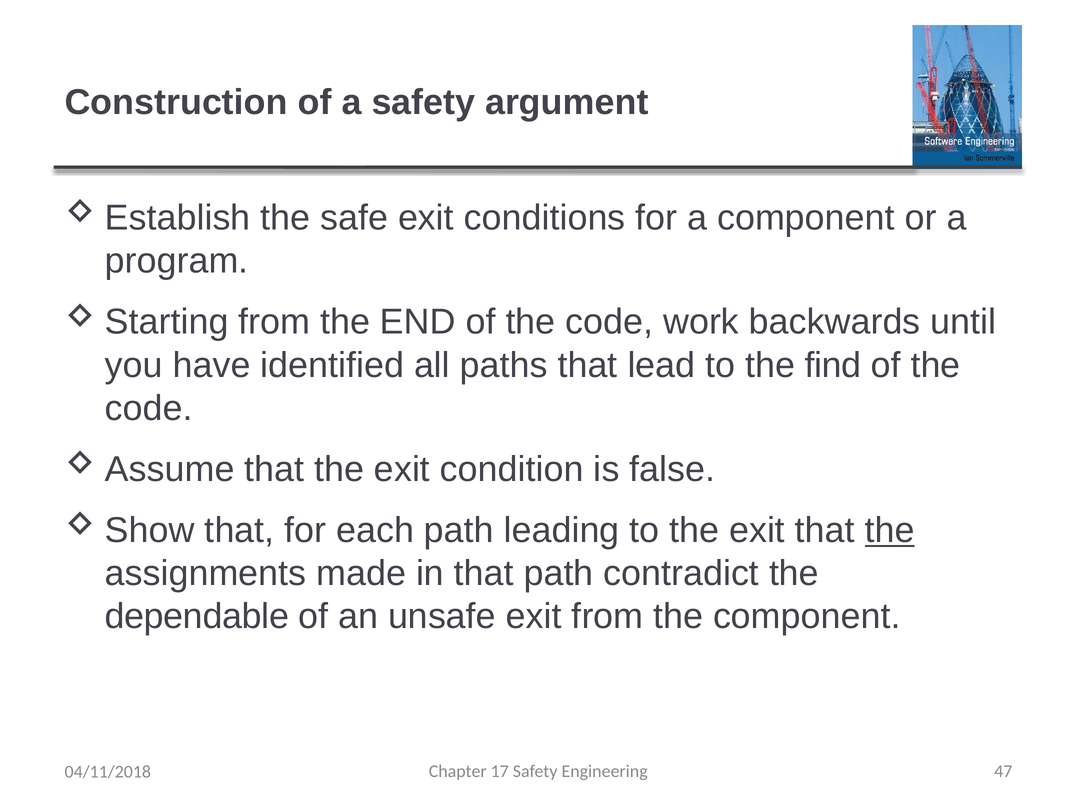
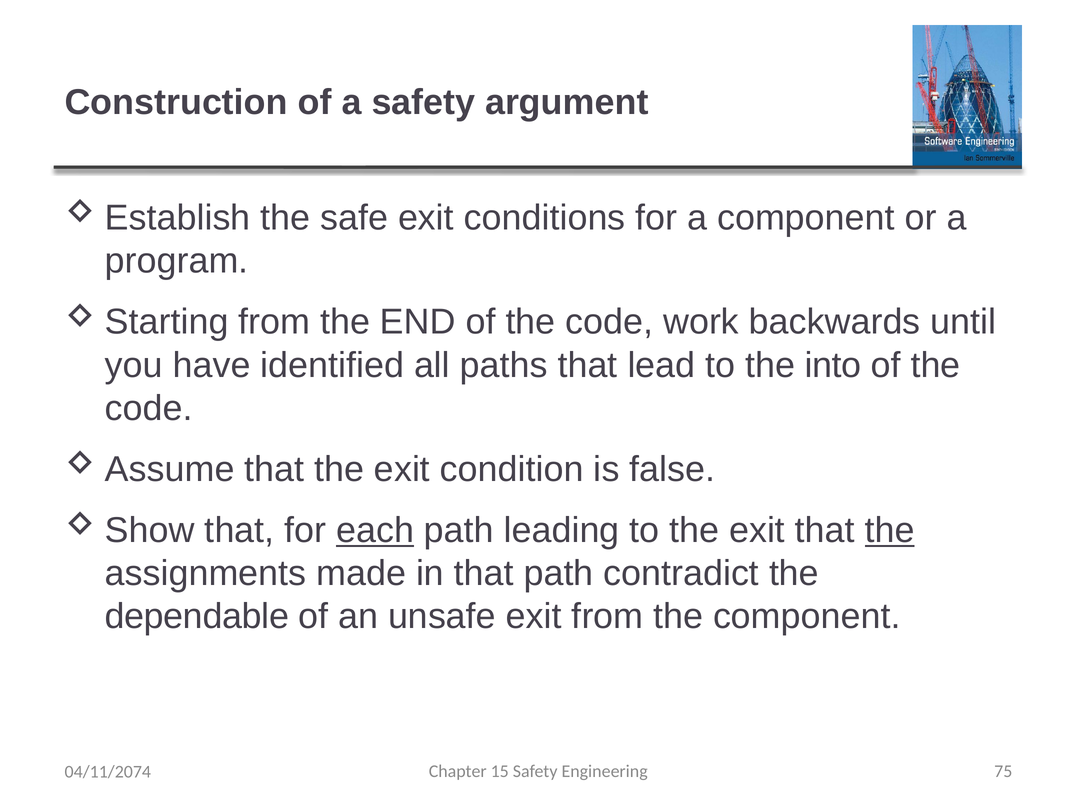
find: find -> into
each underline: none -> present
17: 17 -> 15
47: 47 -> 75
04/11/2018: 04/11/2018 -> 04/11/2074
